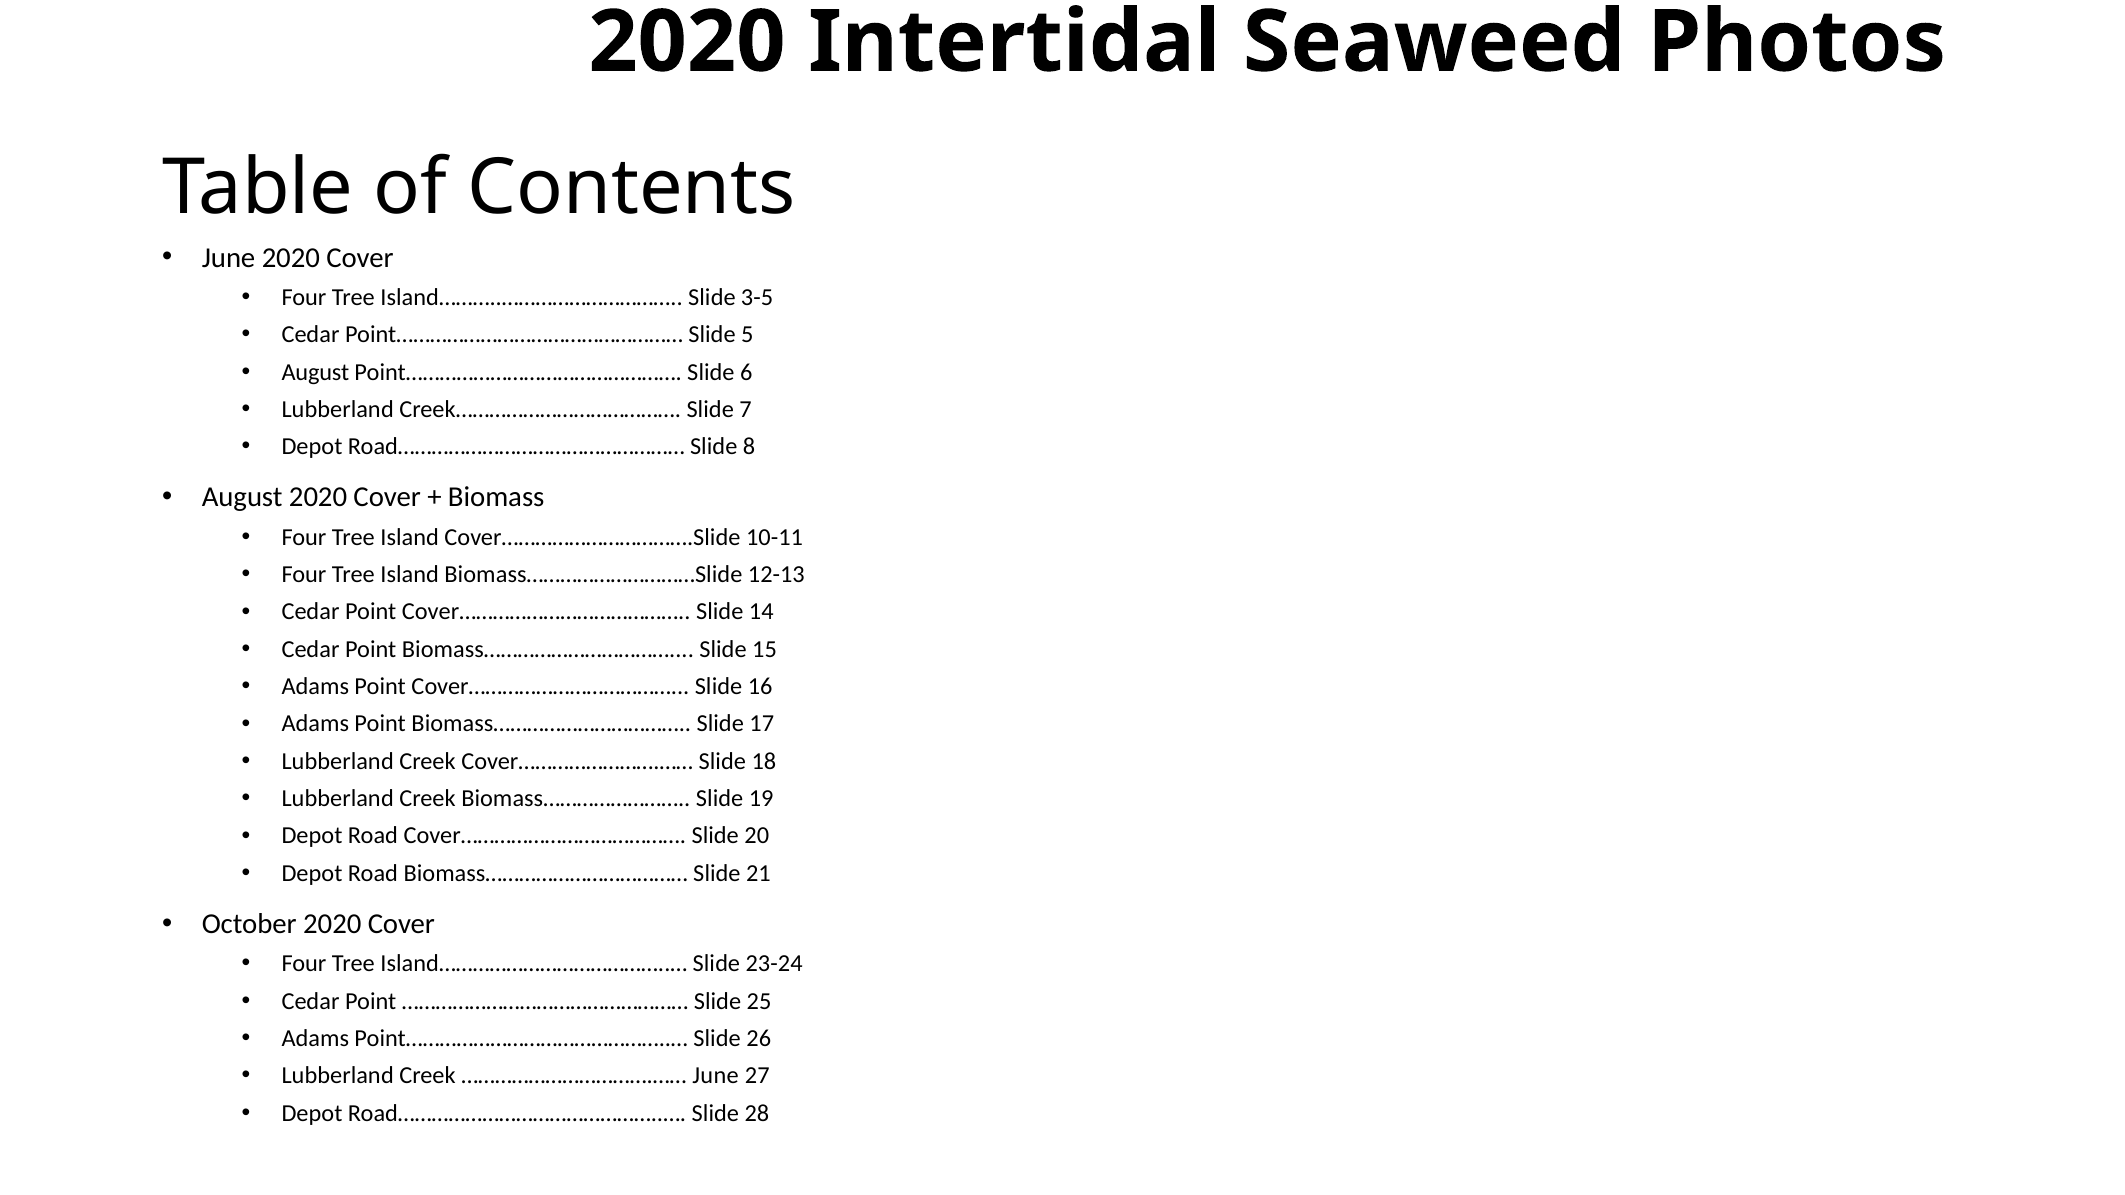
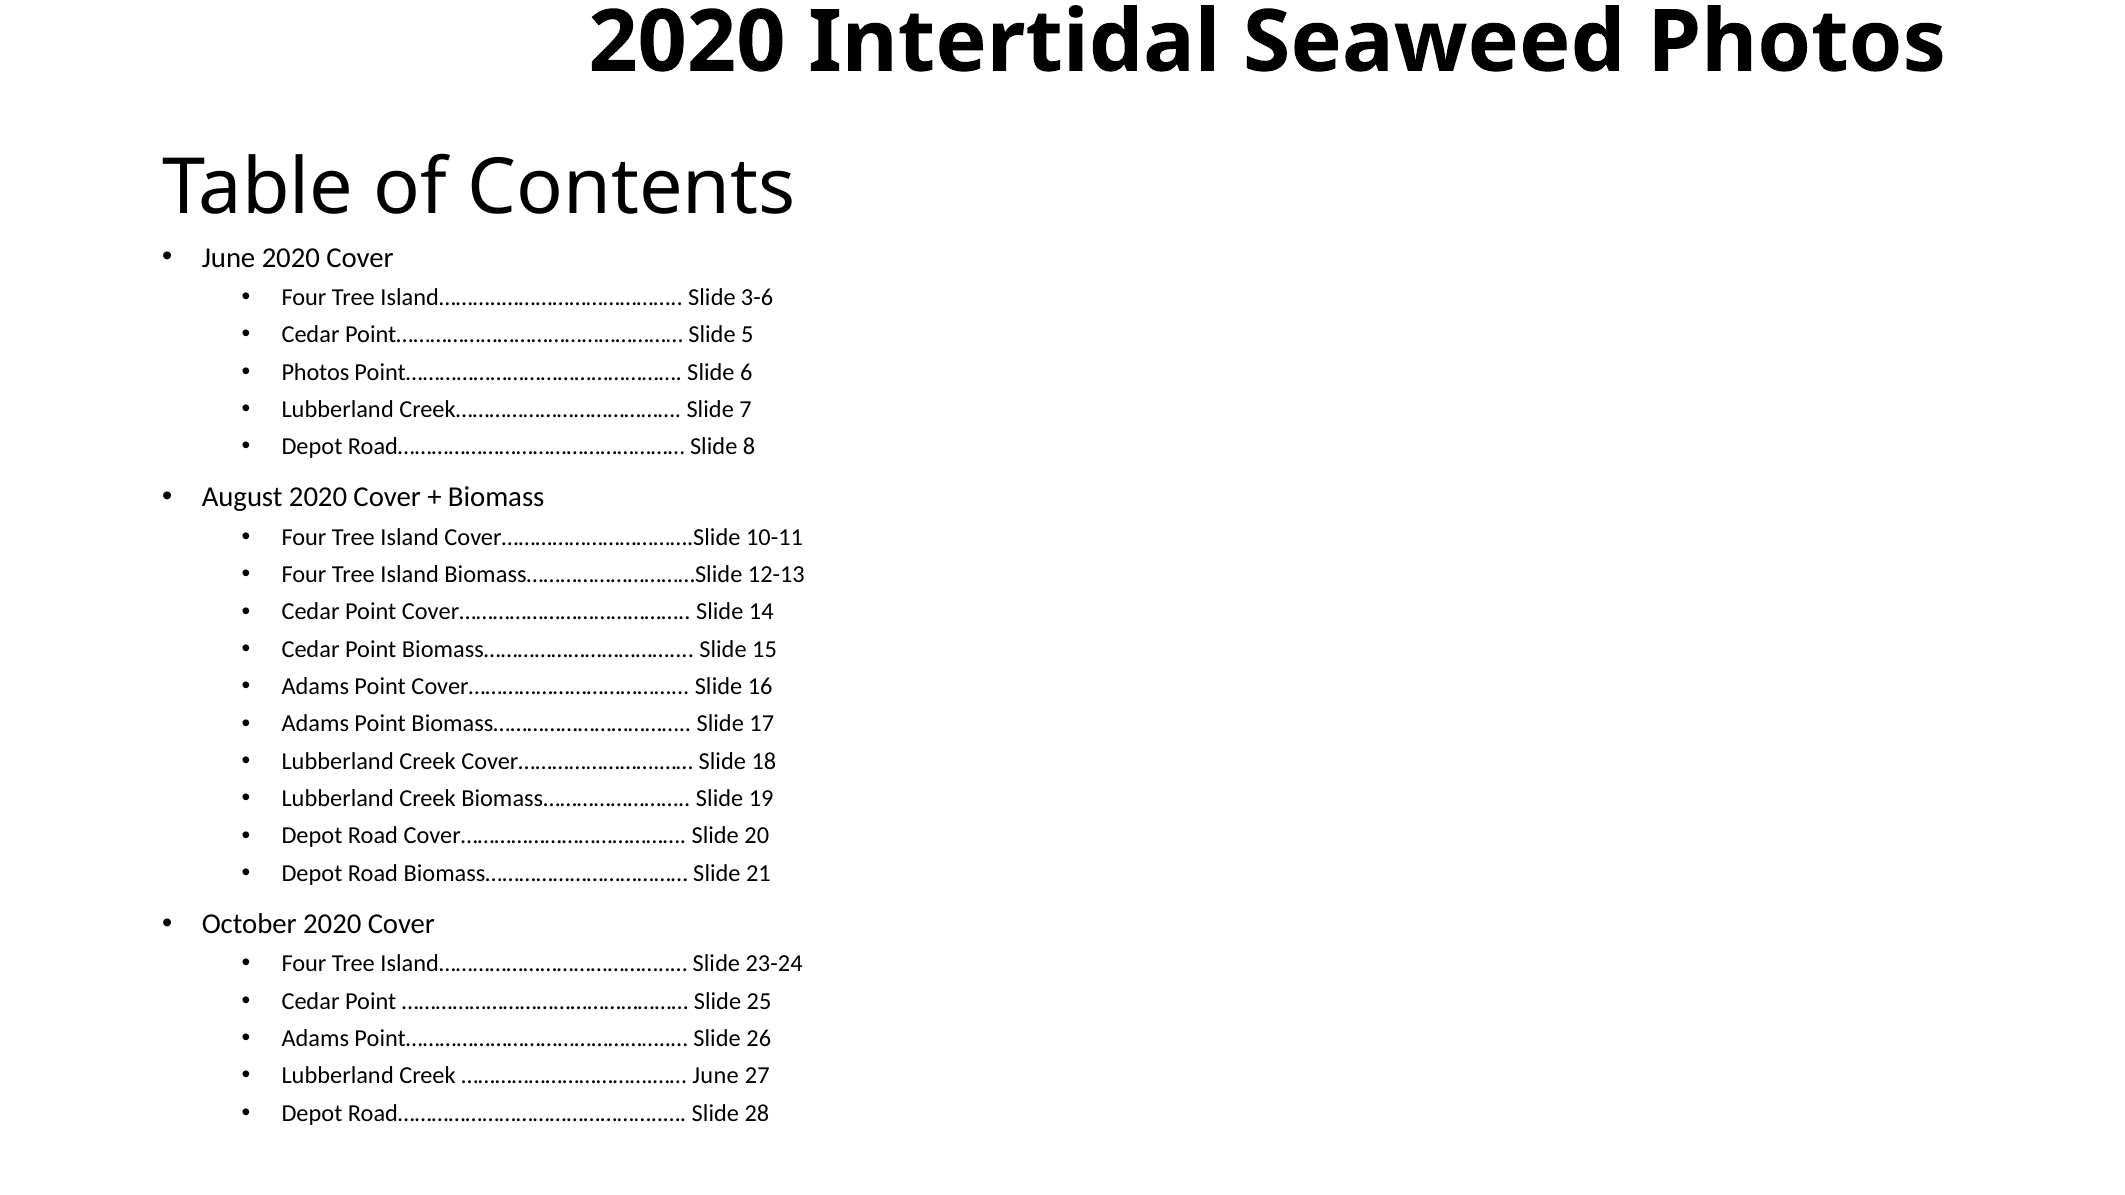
3-5: 3-5 -> 3-6
August at (315, 372): August -> Photos
